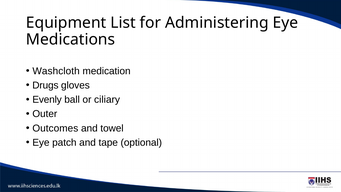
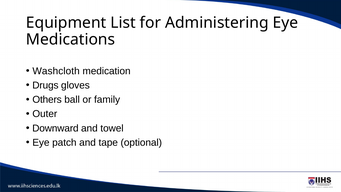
Evenly: Evenly -> Others
ciliary: ciliary -> family
Outcomes: Outcomes -> Downward
